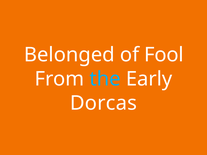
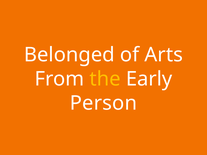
Fool: Fool -> Arts
the colour: light blue -> yellow
Dorcas: Dorcas -> Person
